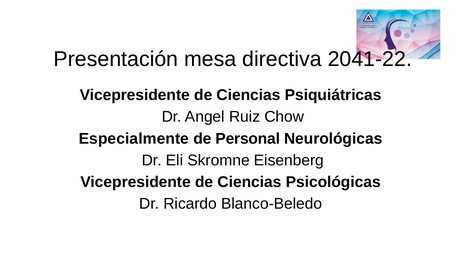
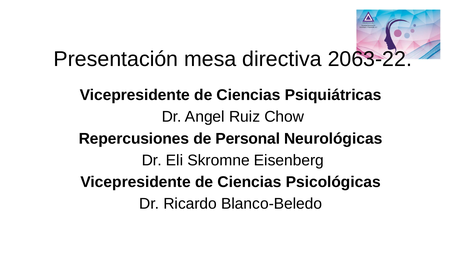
2041-22: 2041-22 -> 2063-22
Especialmente: Especialmente -> Repercusiones
